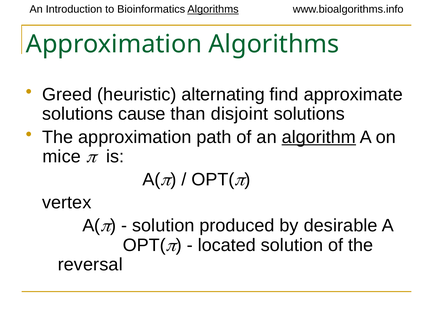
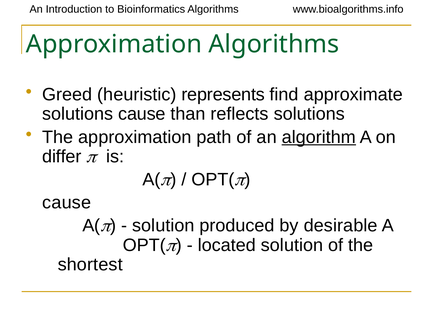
Algorithms at (213, 9) underline: present -> none
alternating: alternating -> represents
disjoint: disjoint -> reflects
mice: mice -> differ
vertex at (67, 203): vertex -> cause
reversal: reversal -> shortest
